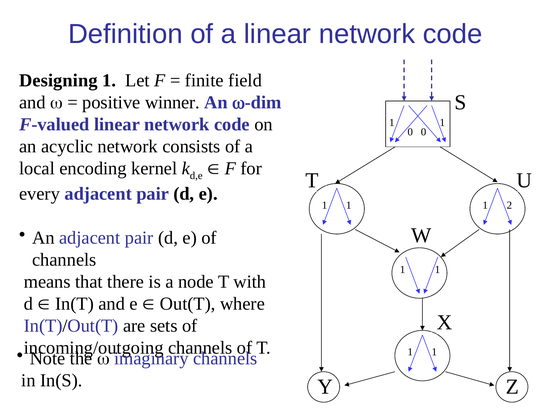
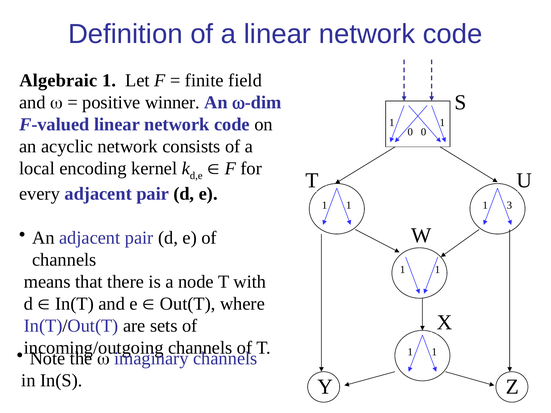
Designing: Designing -> Algebraic
2: 2 -> 3
